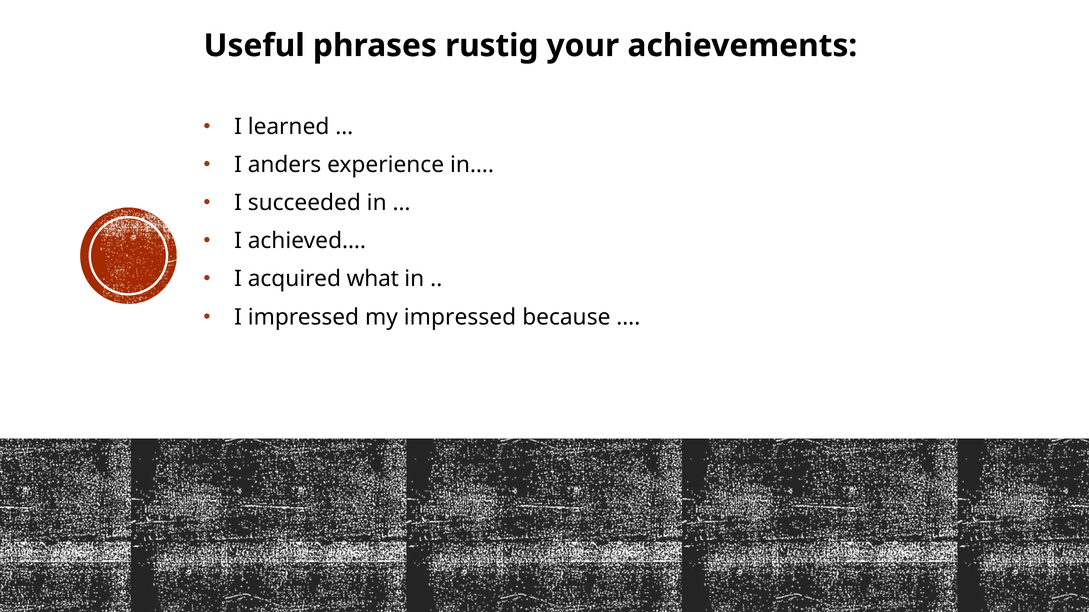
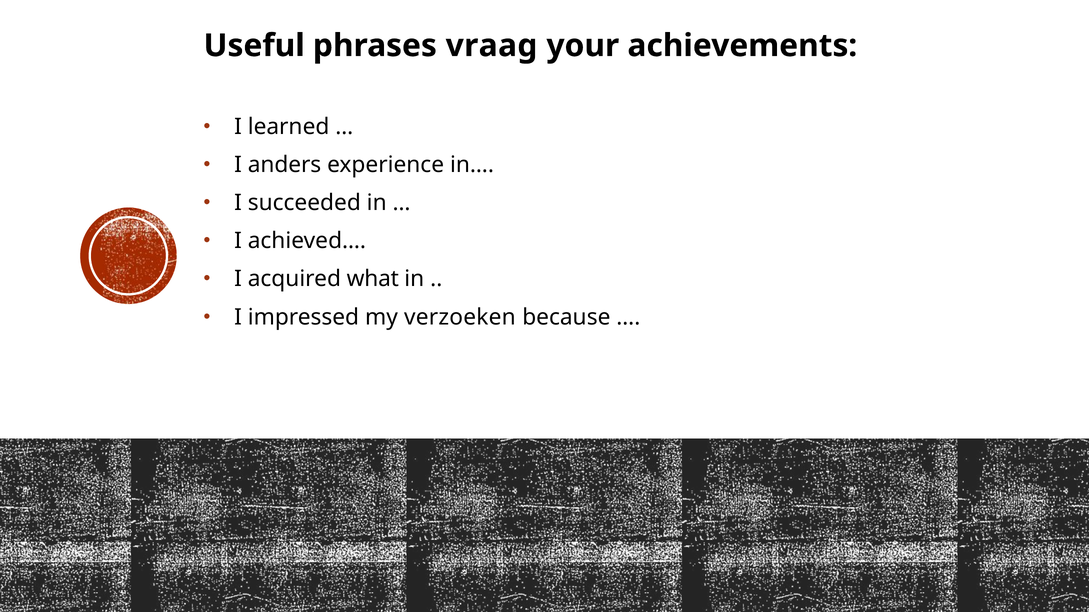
rustig: rustig -> vraag
my impressed: impressed -> verzoeken
